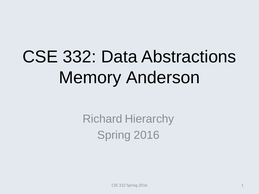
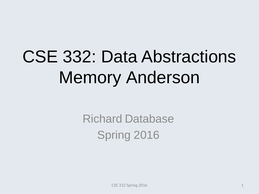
Hierarchy: Hierarchy -> Database
